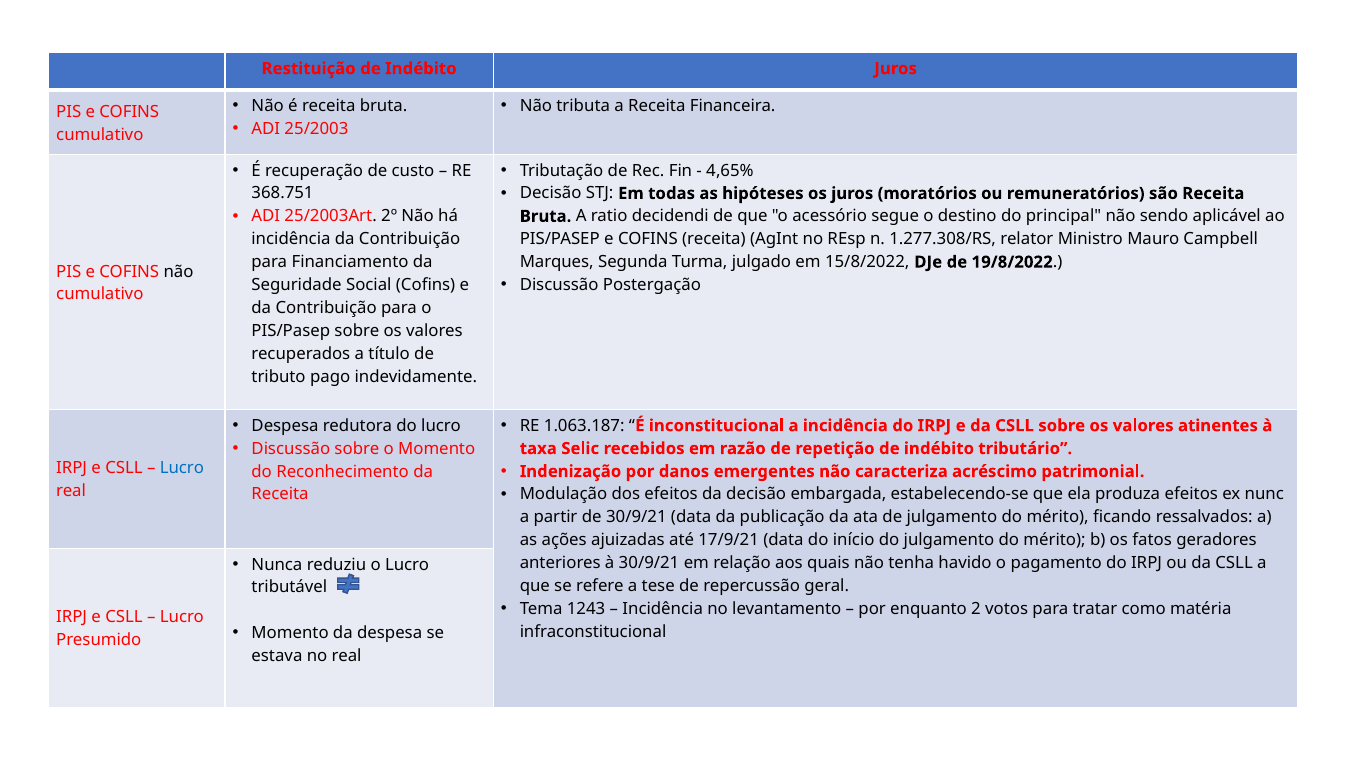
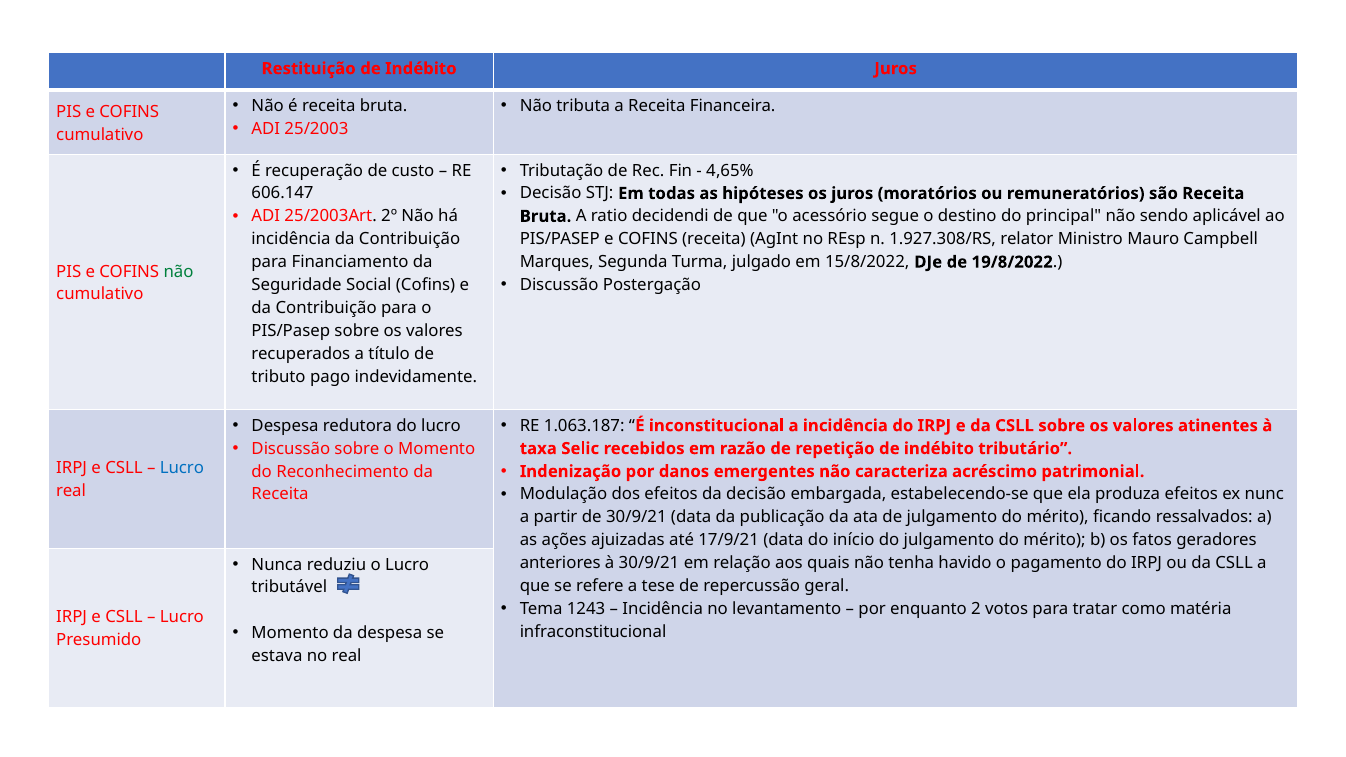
368.751: 368.751 -> 606.147
1.277.308/RS: 1.277.308/RS -> 1.927.308/RS
não at (179, 272) colour: black -> green
